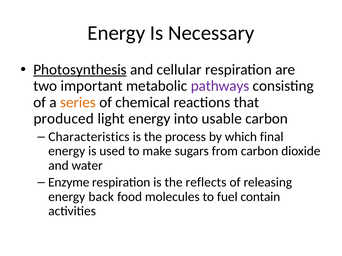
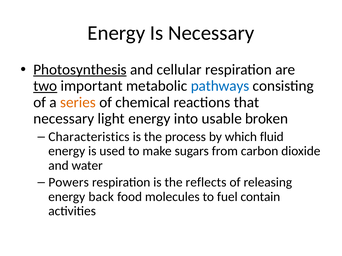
two underline: none -> present
pathways colour: purple -> blue
produced at (64, 119): produced -> necessary
usable carbon: carbon -> broken
final: final -> fluid
Enzyme: Enzyme -> Powers
